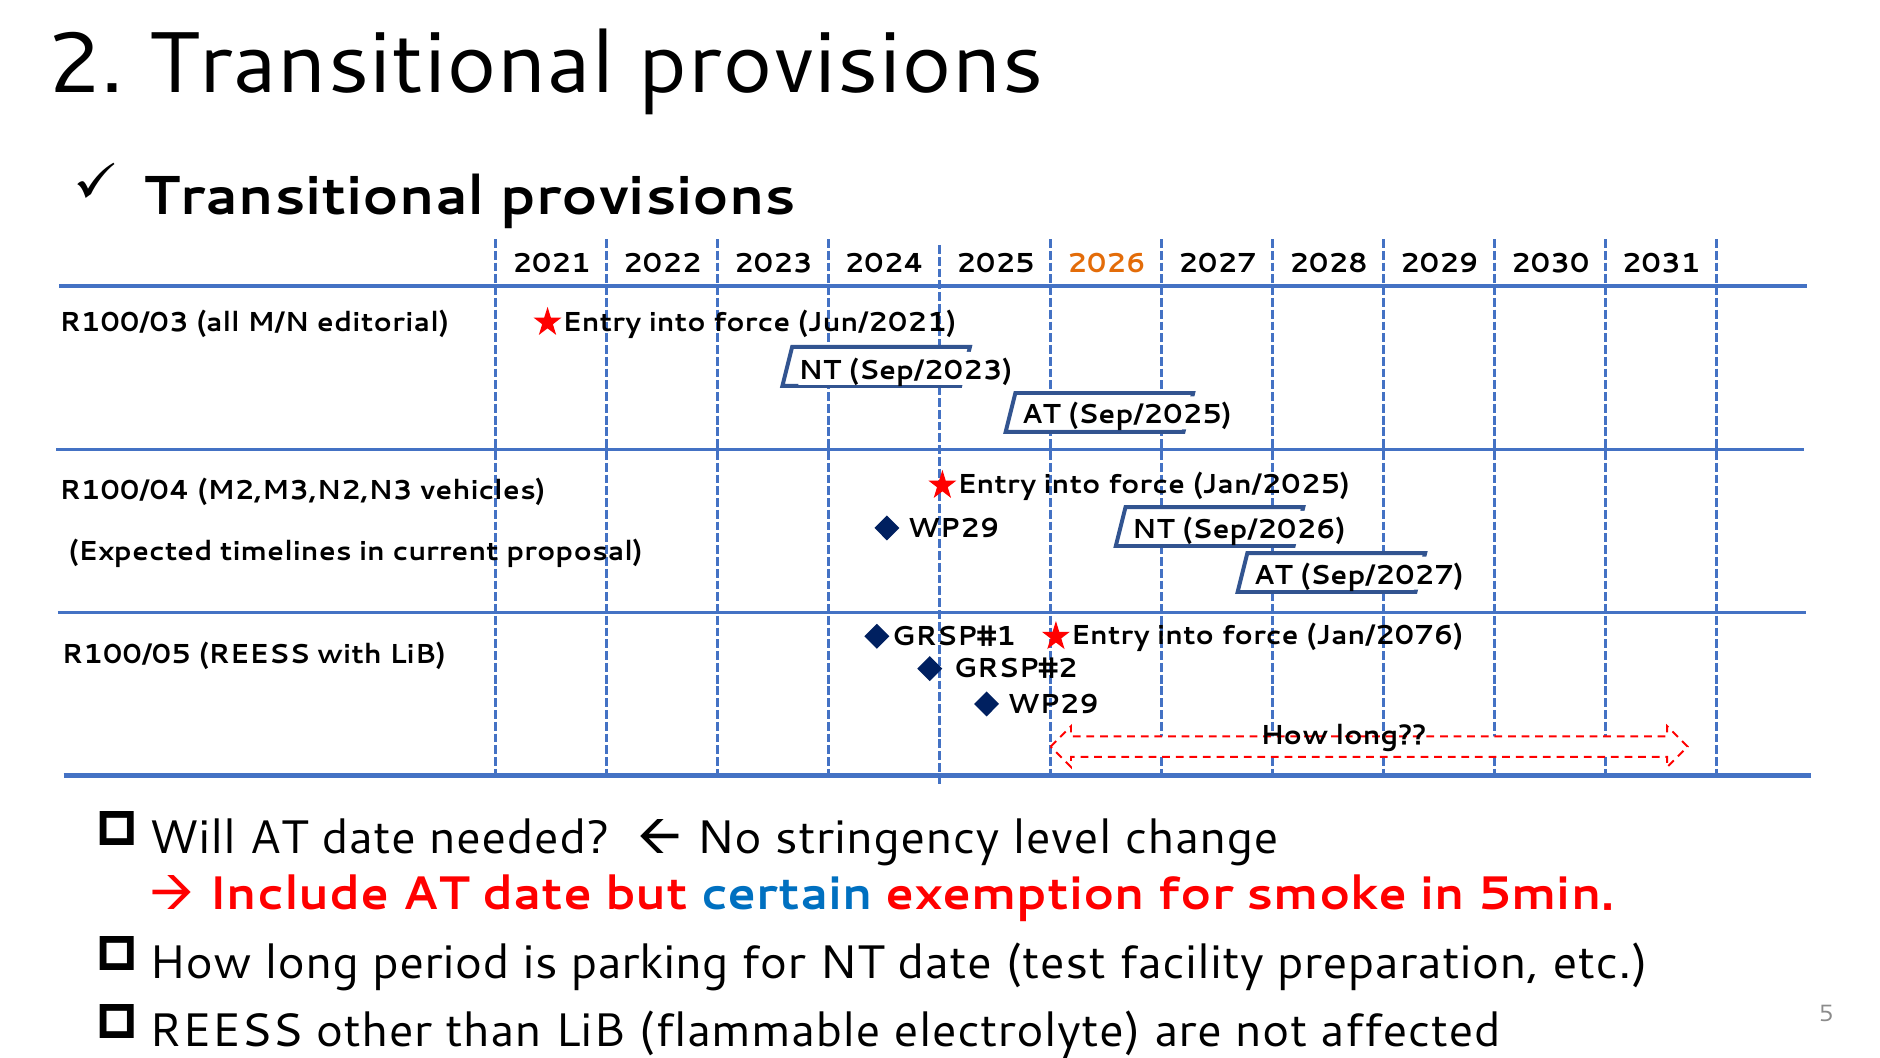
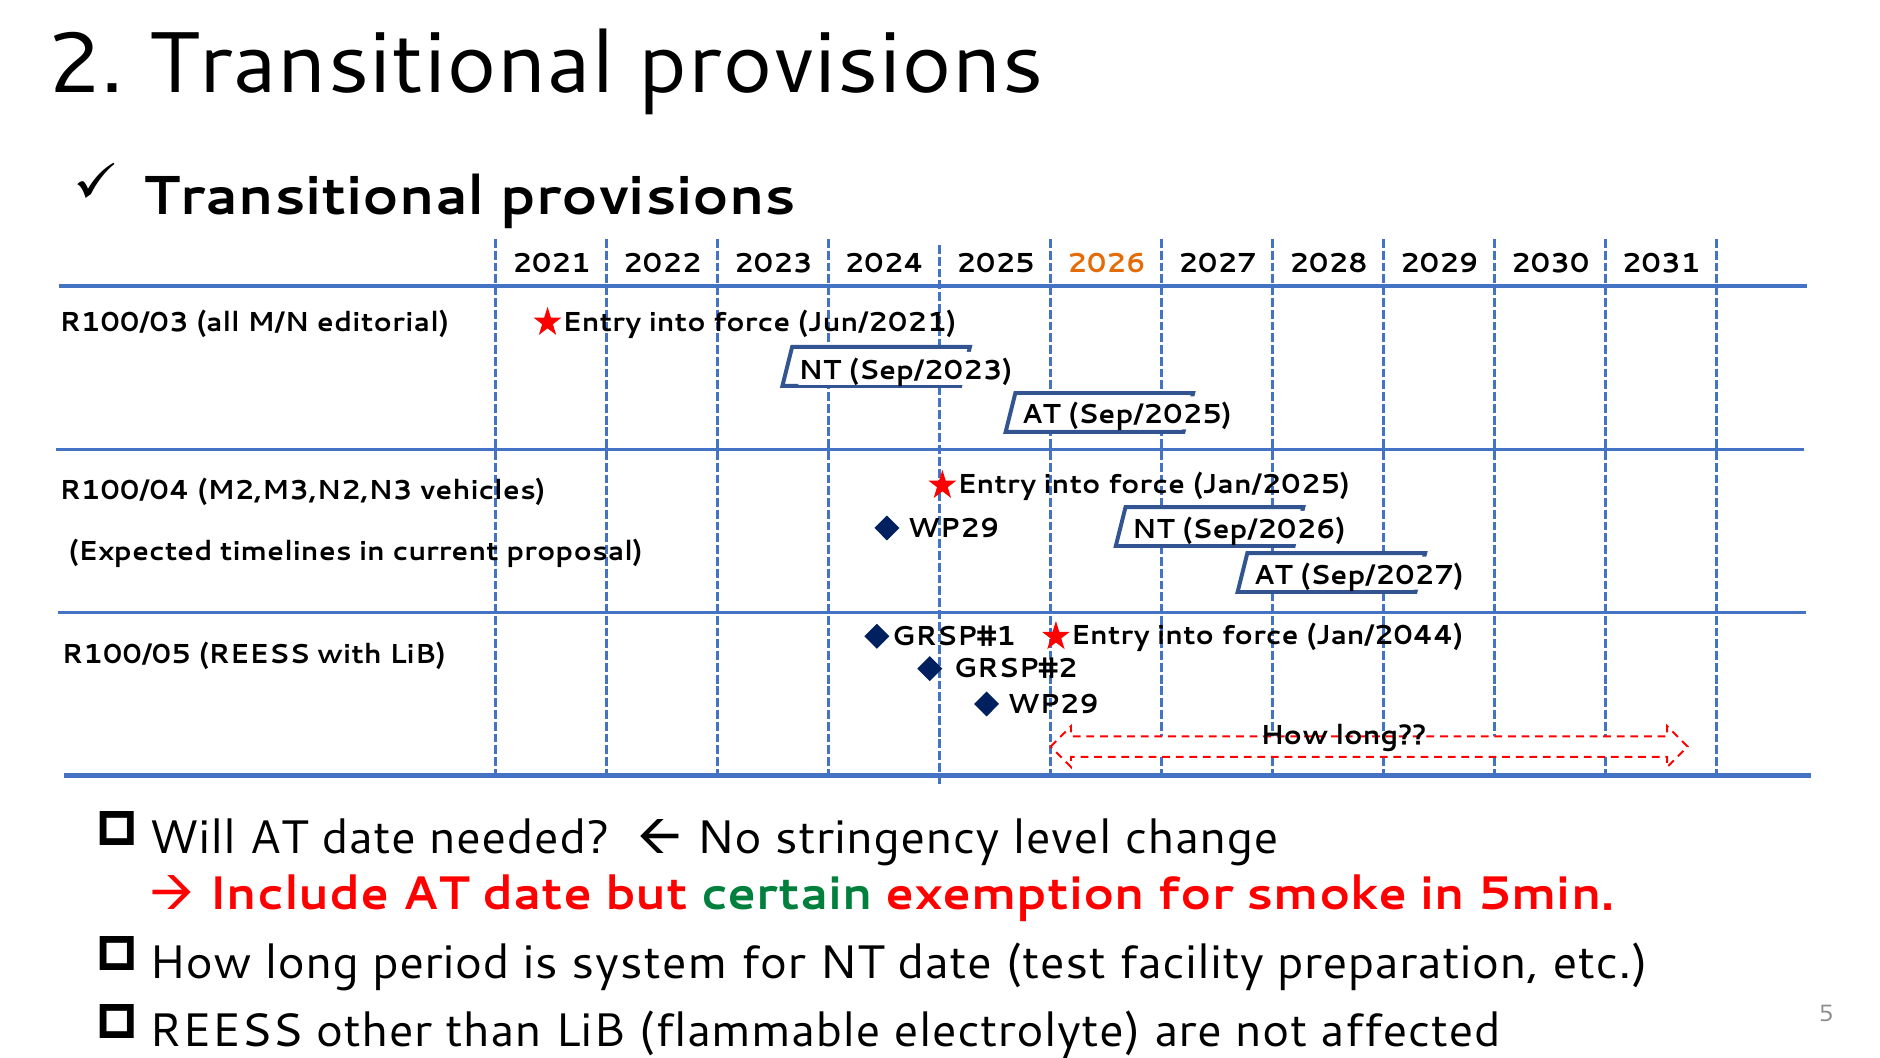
Jan/2076: Jan/2076 -> Jan/2044
certain colour: blue -> green
parking: parking -> system
